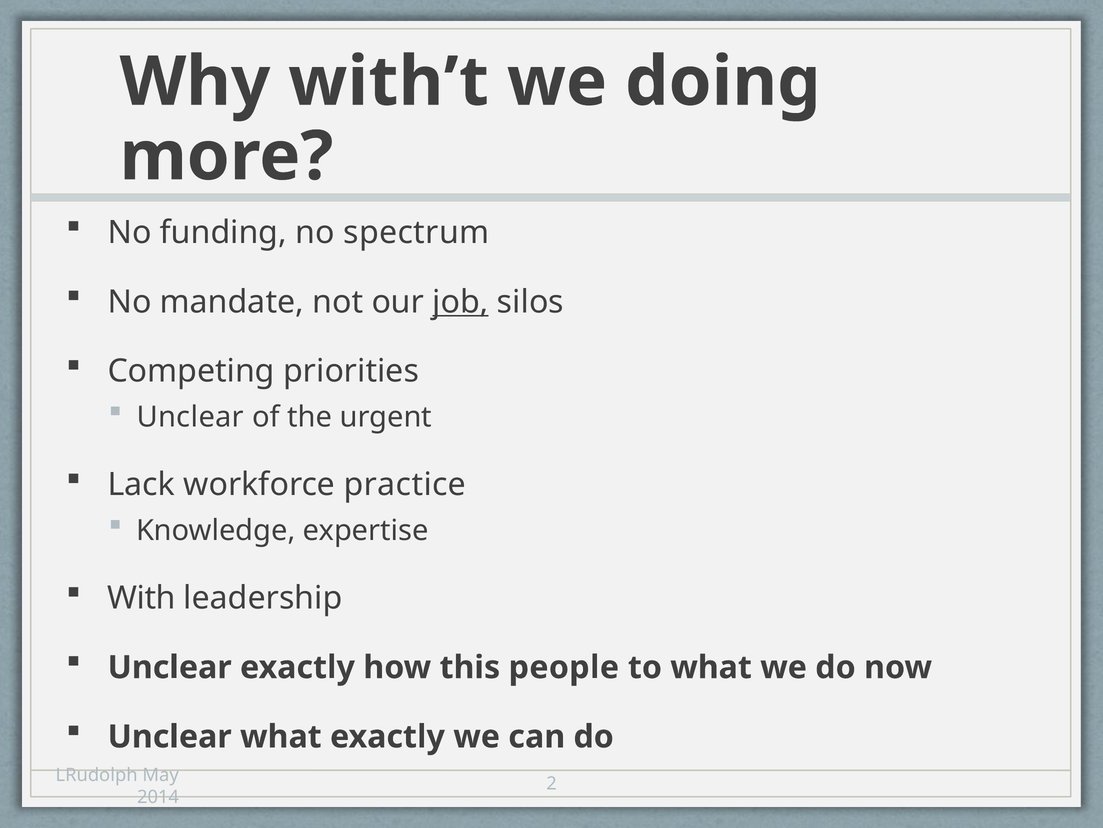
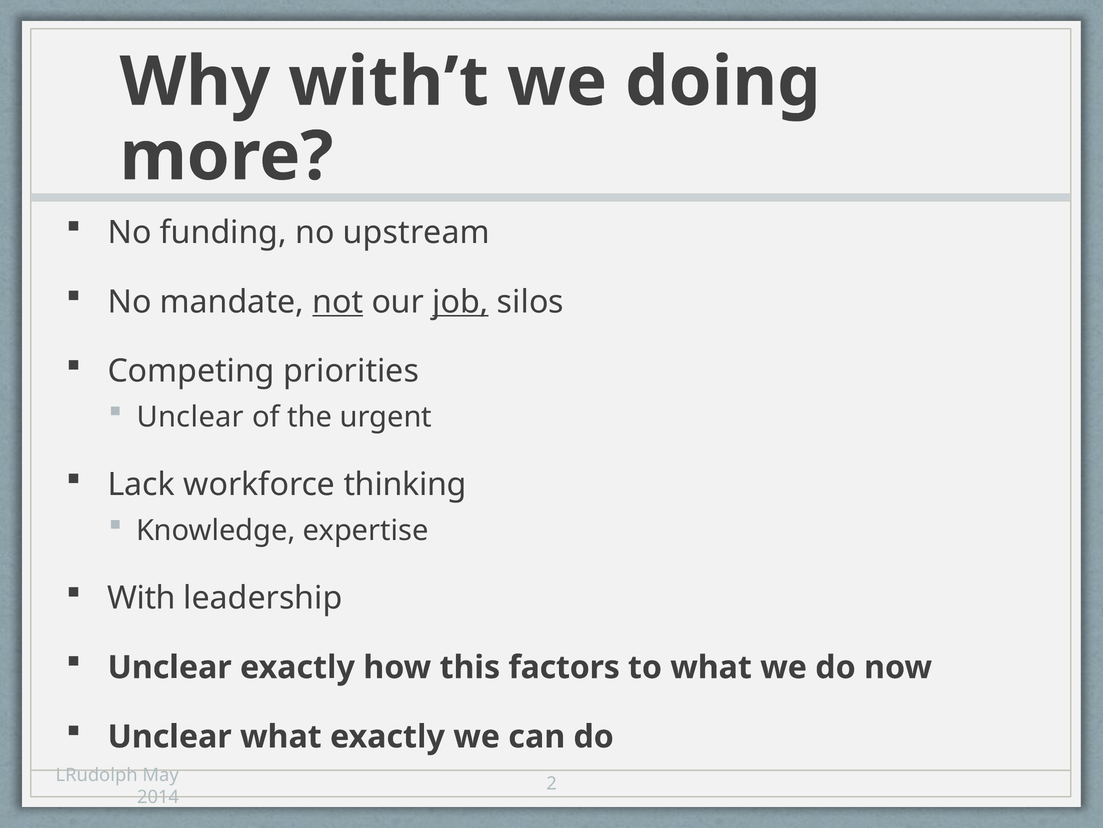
spectrum: spectrum -> upstream
not underline: none -> present
practice: practice -> thinking
people: people -> factors
